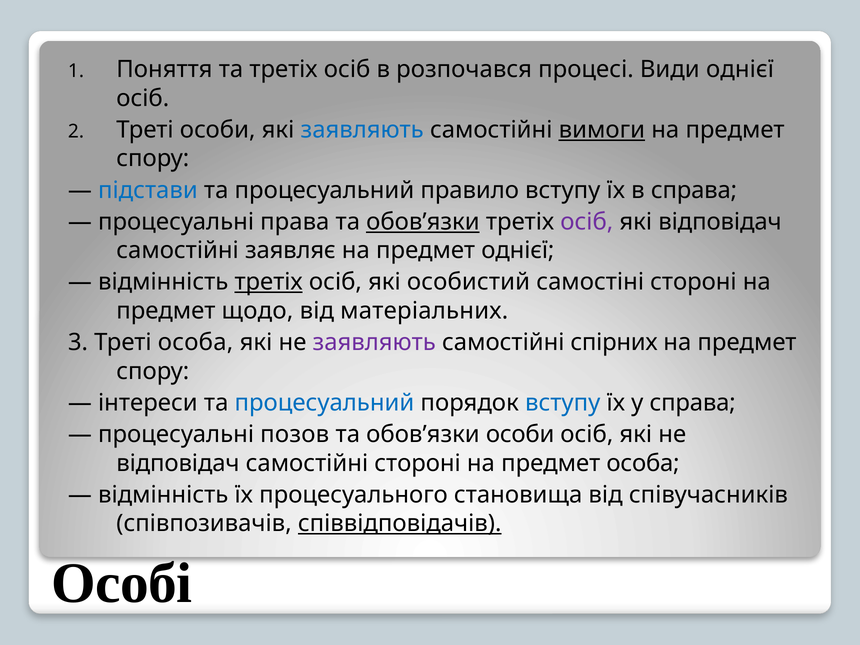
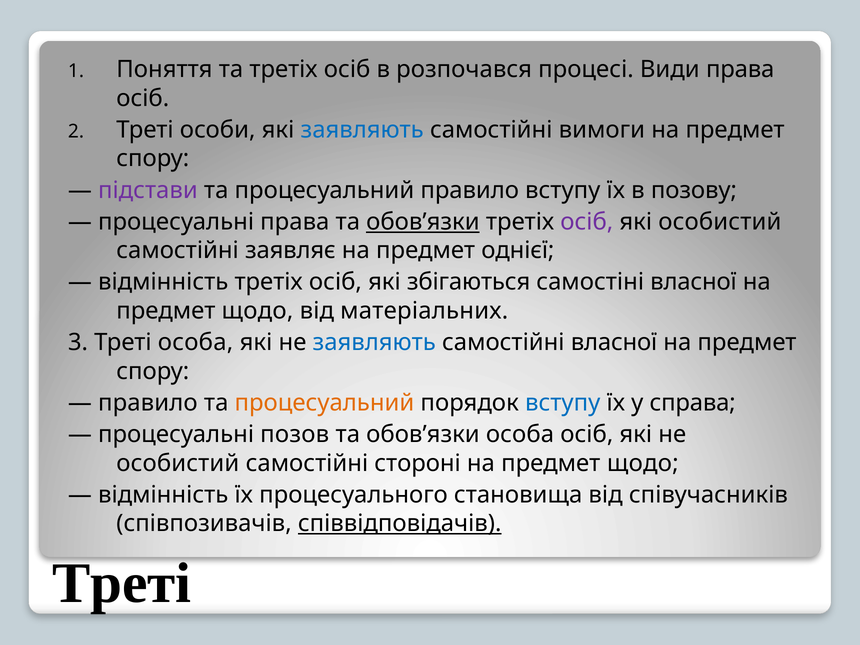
Види однієї: однієї -> права
вимоги underline: present -> none
підстави colour: blue -> purple
в справа: справа -> позову
які відповідач: відповідач -> особистий
третіх at (269, 282) underline: present -> none
особистий: особистий -> збігаються
самостіні стороні: стороні -> власної
заявляють at (374, 342) colour: purple -> blue
самостійні спірних: спірних -> власної
інтереси at (148, 403): інтереси -> правило
процесуальний at (324, 403) colour: blue -> orange
обов’язки особи: особи -> особа
відповідач at (178, 463): відповідач -> особистий
особа at (643, 463): особа -> щодо
Особі at (122, 583): Особі -> Треті
